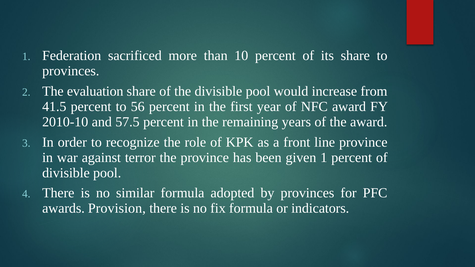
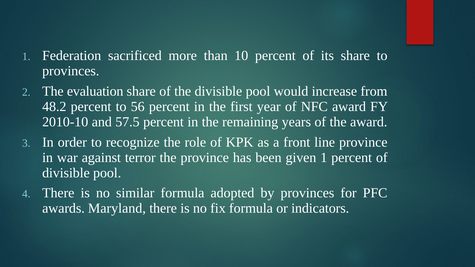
41.5: 41.5 -> 48.2
Provision: Provision -> Maryland
